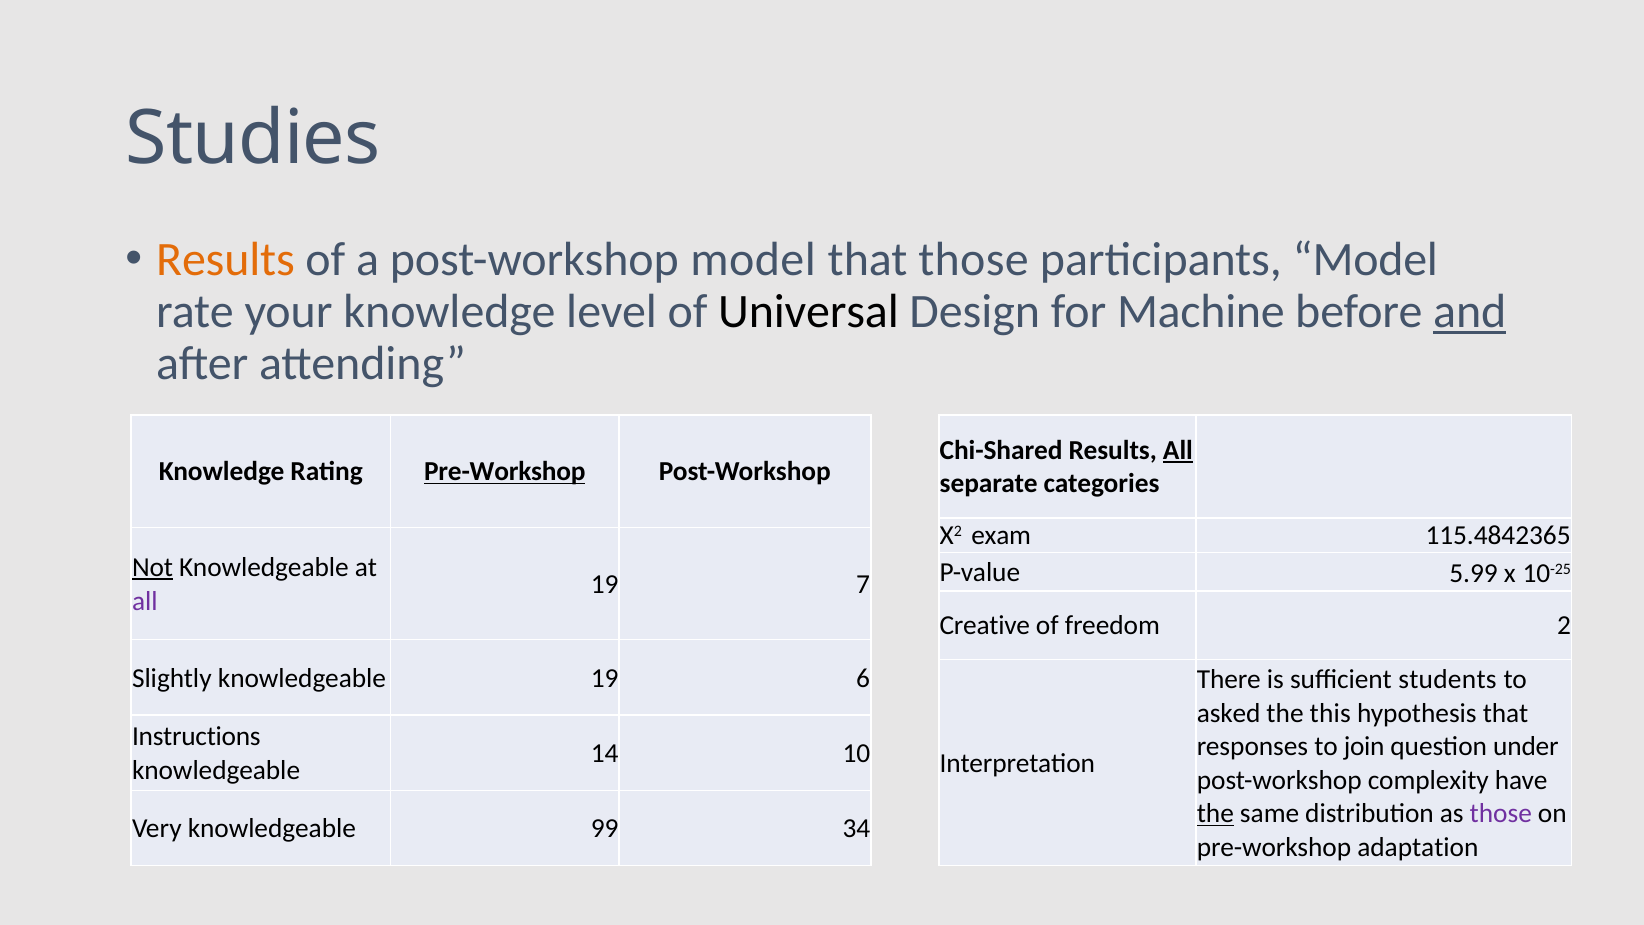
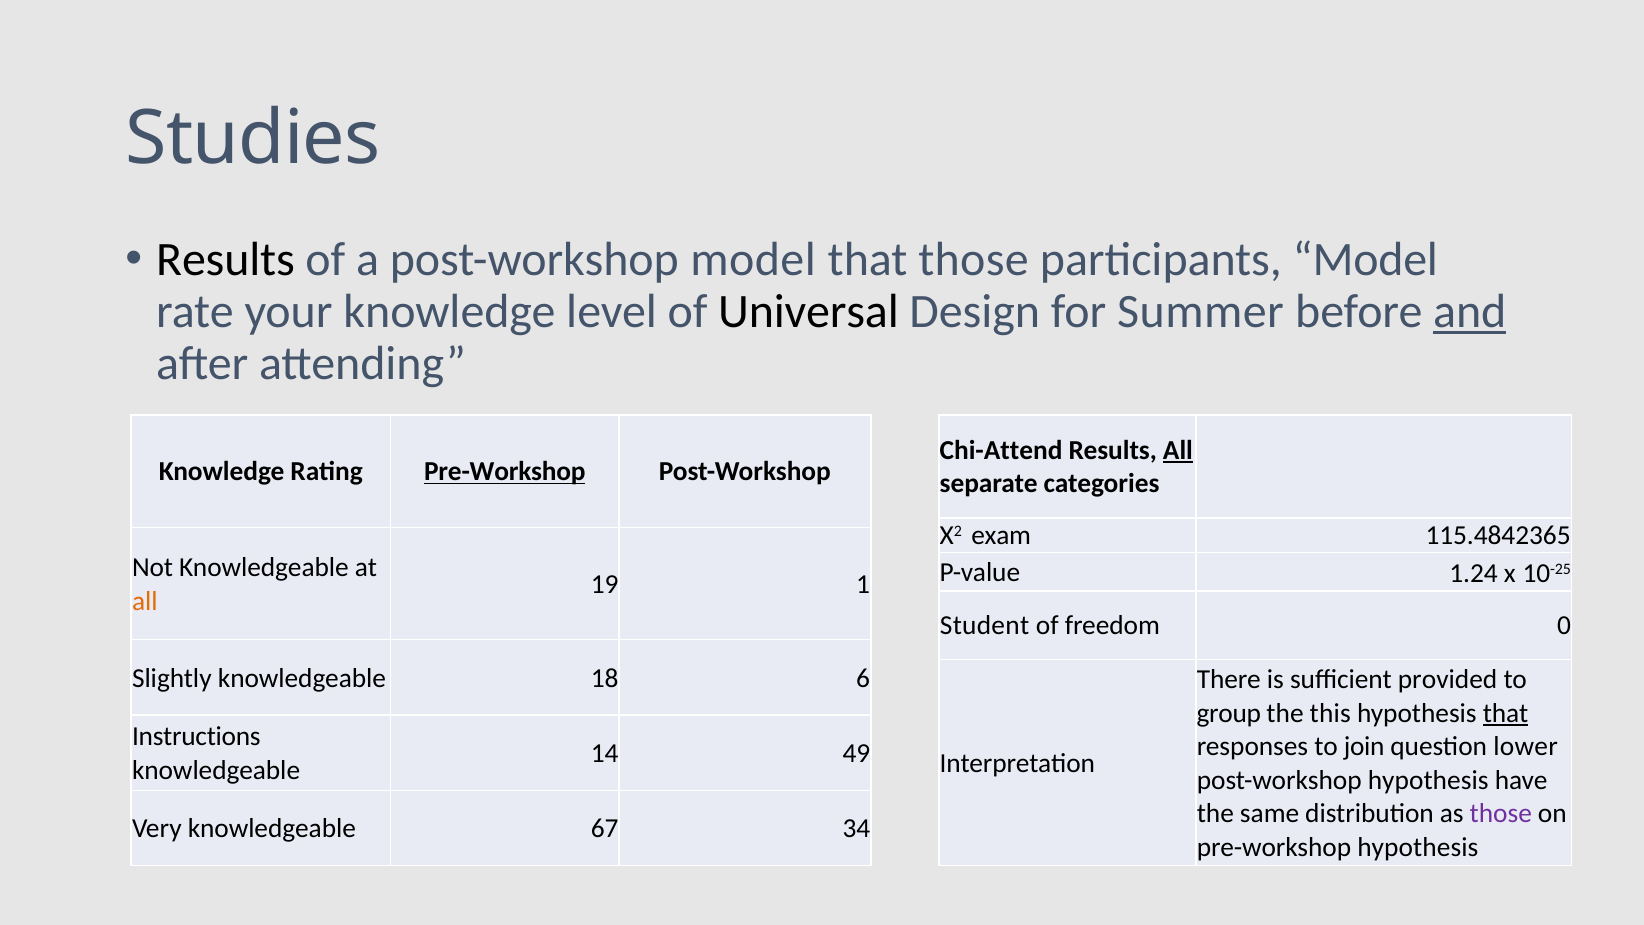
Results at (225, 260) colour: orange -> black
Machine: Machine -> Summer
Chi-Shared: Chi-Shared -> Chi-Attend
Not underline: present -> none
5.99: 5.99 -> 1.24
7: 7 -> 1
all at (145, 601) colour: purple -> orange
Creative: Creative -> Student
2: 2 -> 0
knowledgeable 19: 19 -> 18
students: students -> provided
asked: asked -> group
that at (1506, 713) underline: none -> present
under: under -> lower
10: 10 -> 49
post-workshop complexity: complexity -> hypothesis
the at (1215, 813) underline: present -> none
99: 99 -> 67
pre-workshop adaptation: adaptation -> hypothesis
